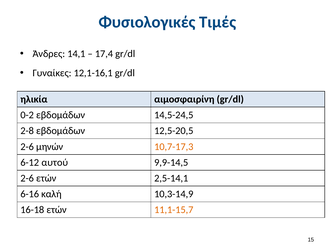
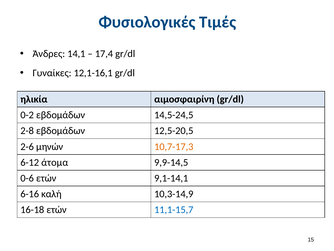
αυτού: αυτού -> άτομα
2-6 at (27, 178): 2-6 -> 0-6
2,5-14,1: 2,5-14,1 -> 9,1-14,1
11,1-15,7 colour: orange -> blue
